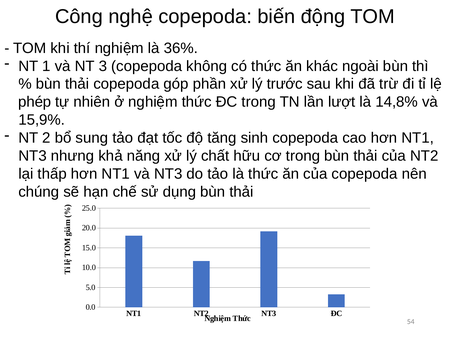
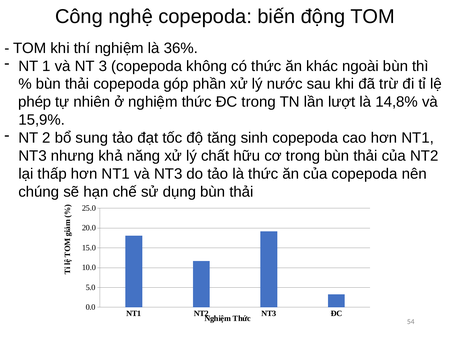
trước: trước -> nước
